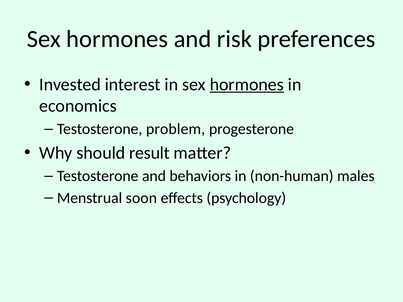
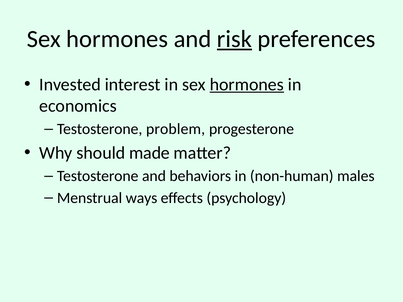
risk underline: none -> present
result: result -> made
soon: soon -> ways
